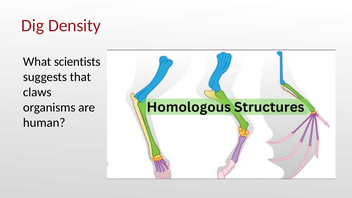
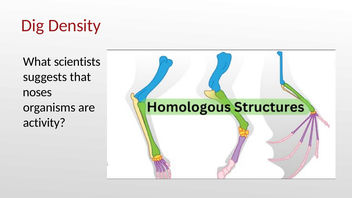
claws: claws -> noses
human: human -> activity
